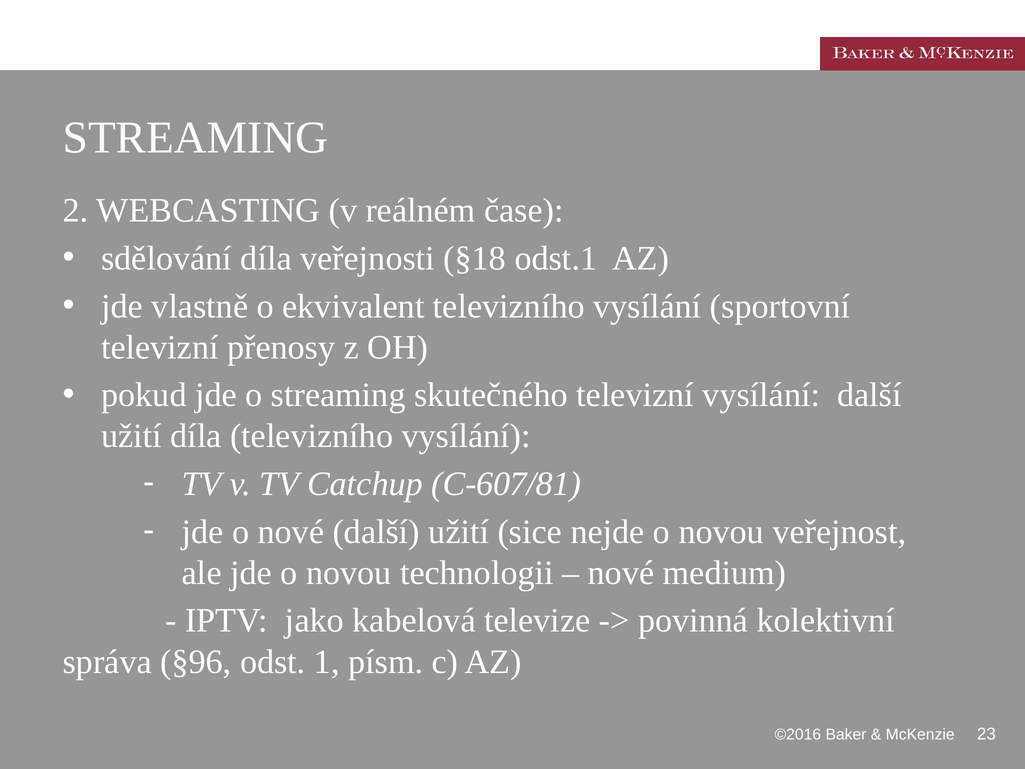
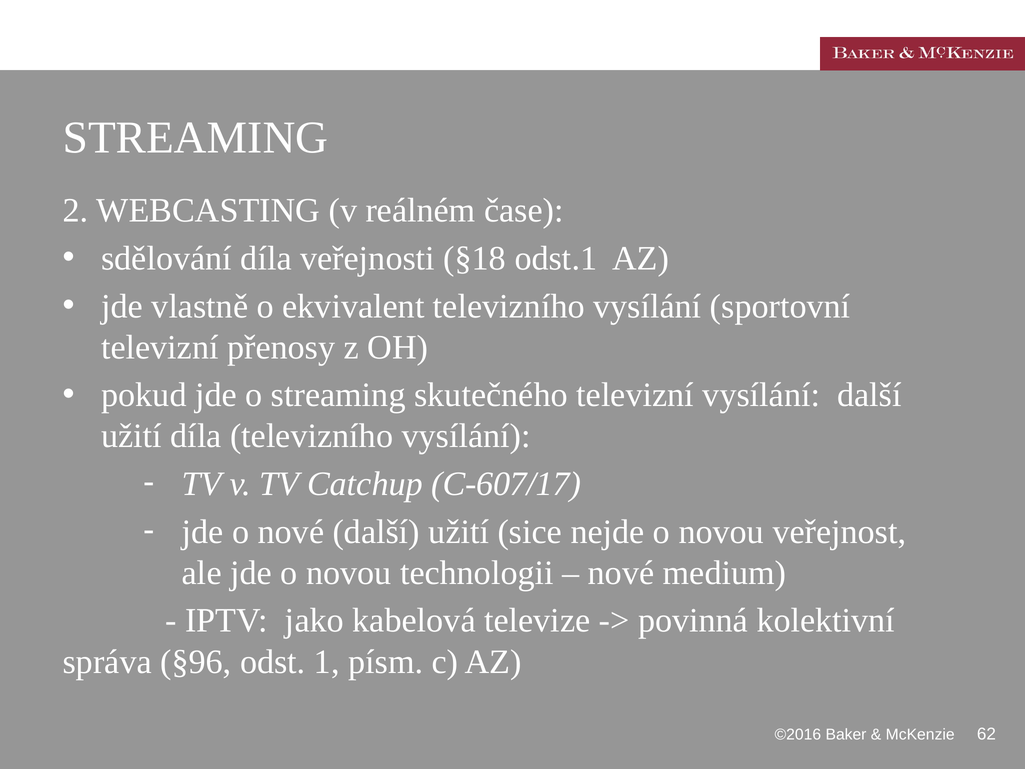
C-607/81: C-607/81 -> C-607/17
23: 23 -> 62
